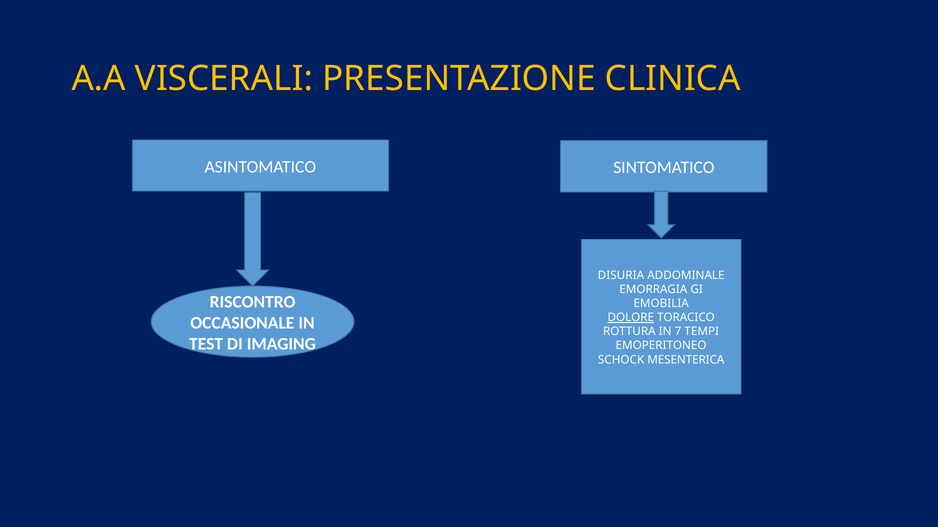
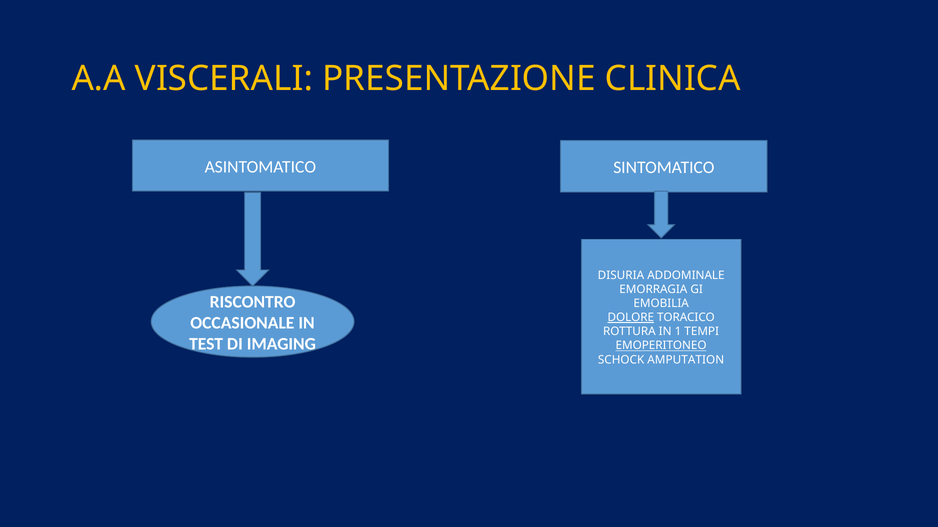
7: 7 -> 1
EMOPERITONEO underline: none -> present
MESENTERICA: MESENTERICA -> AMPUTATION
